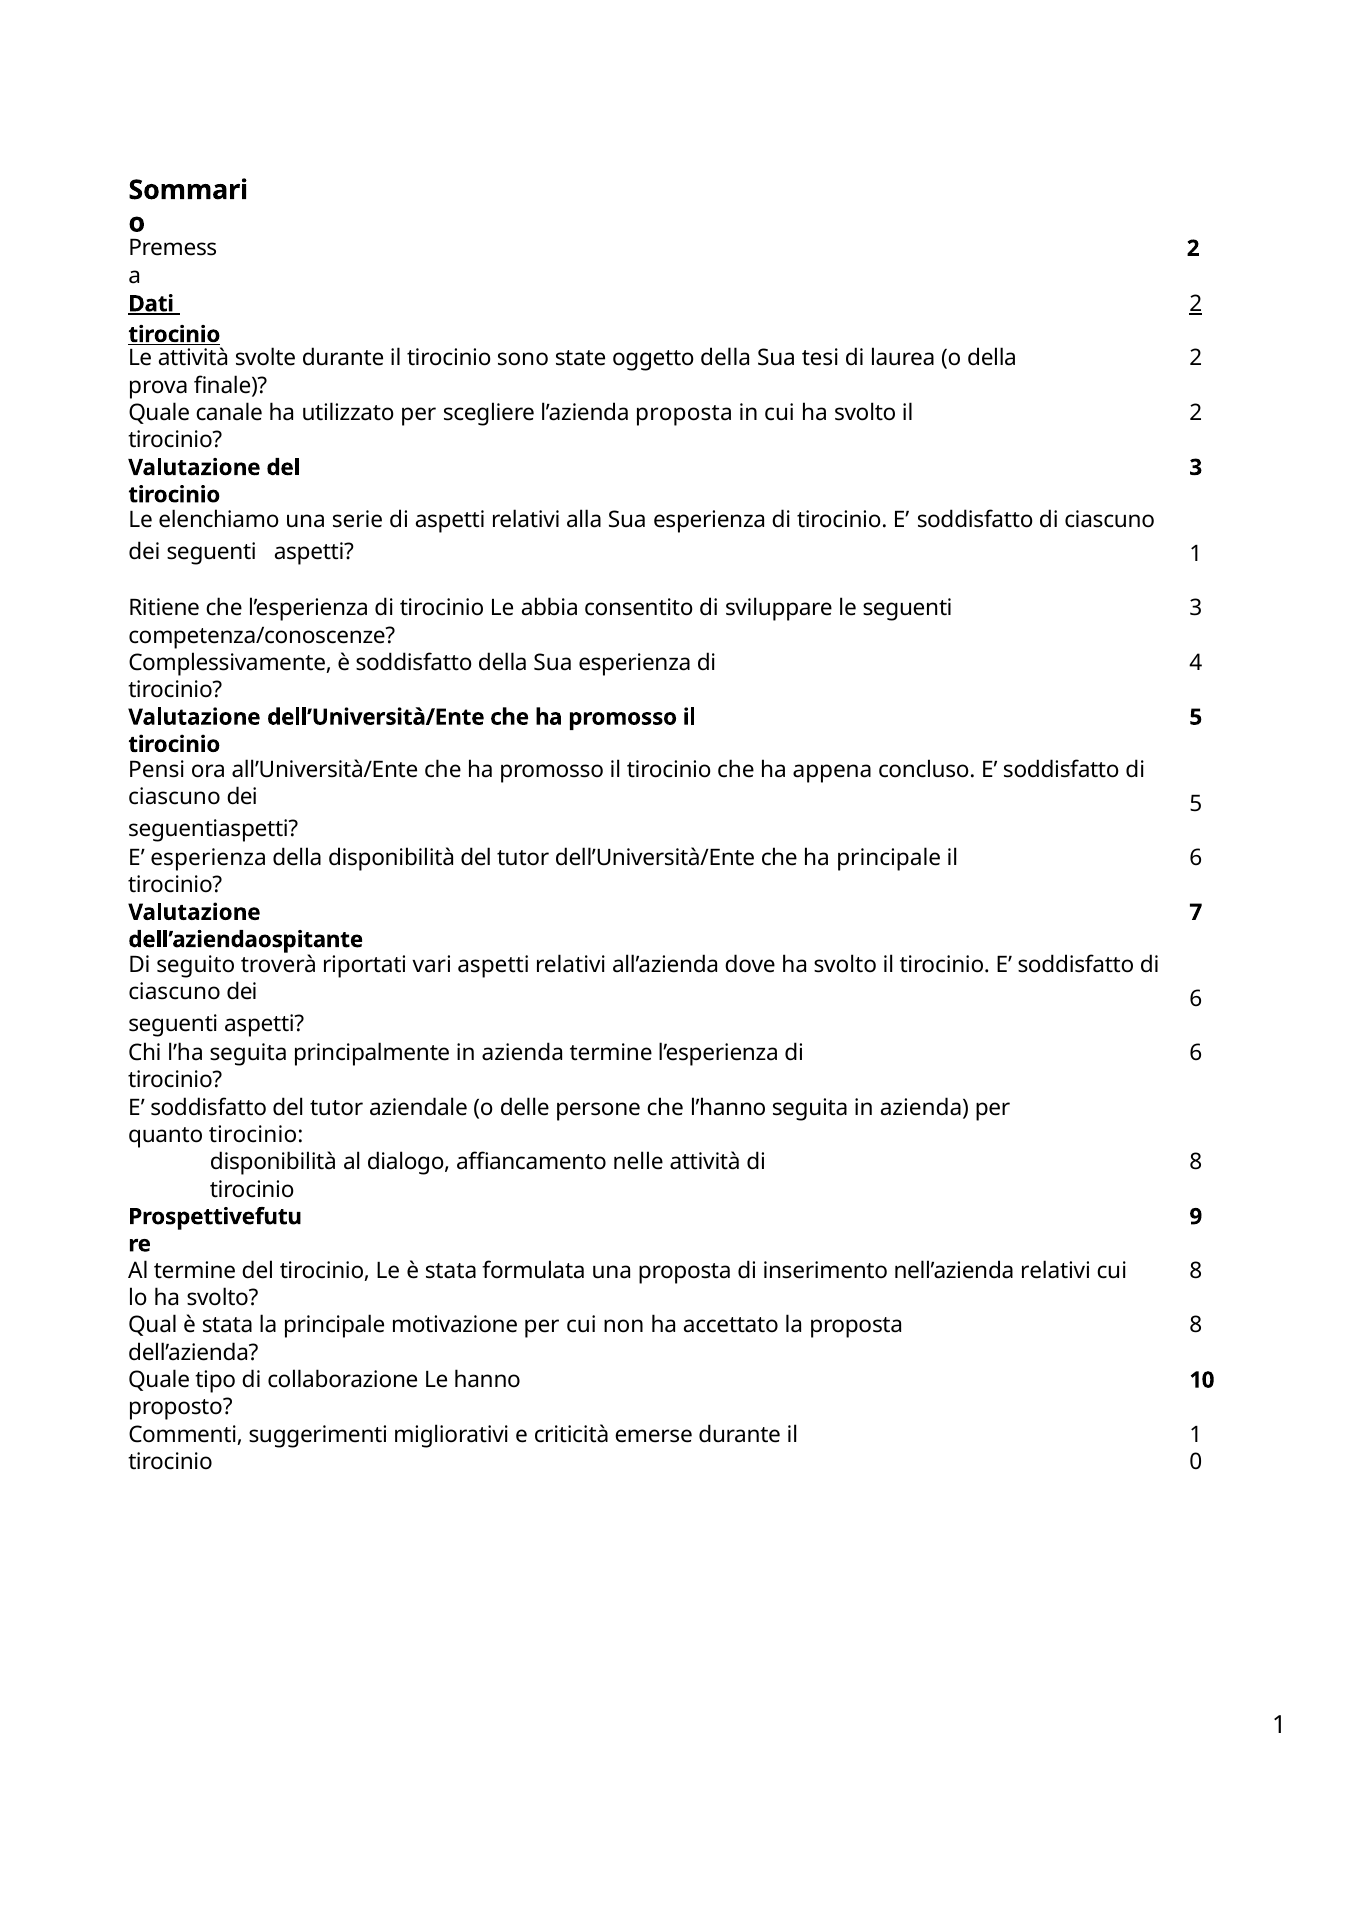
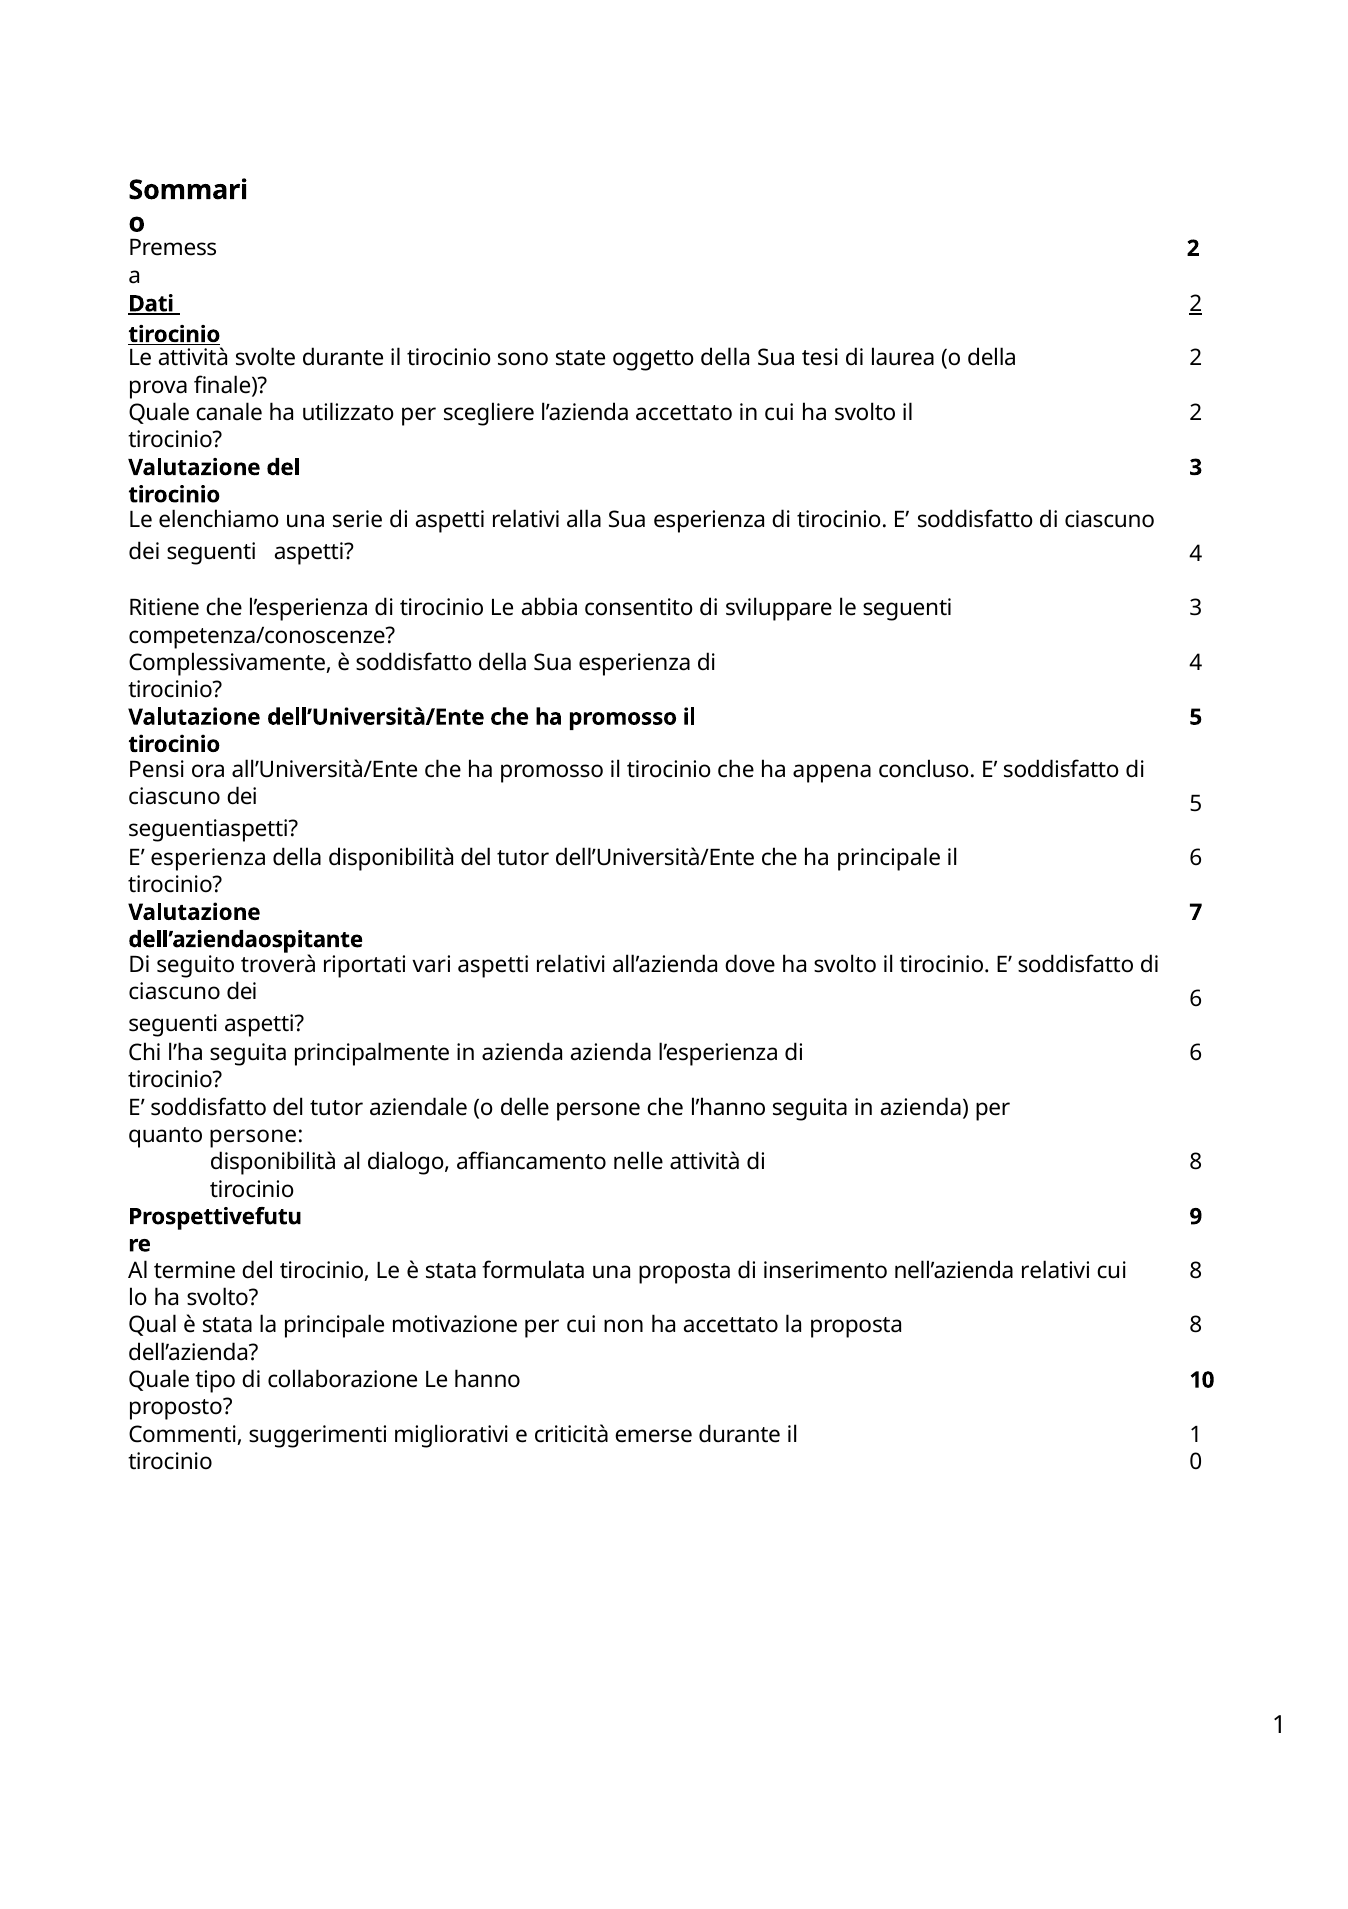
l’azienda proposta: proposta -> accettato
aspetti 1: 1 -> 4
azienda termine: termine -> azienda
quanto tirocinio: tirocinio -> persone
